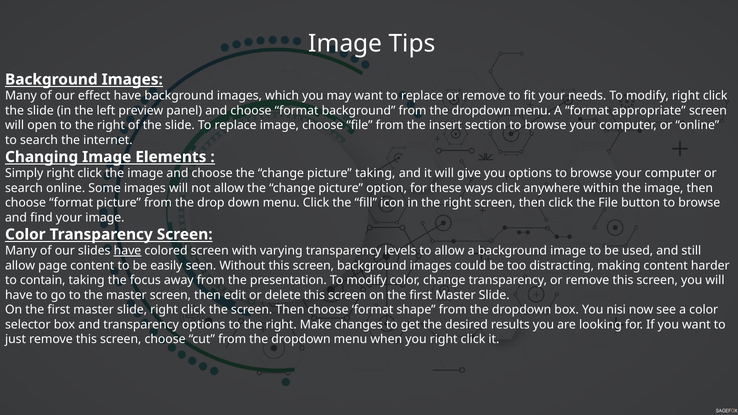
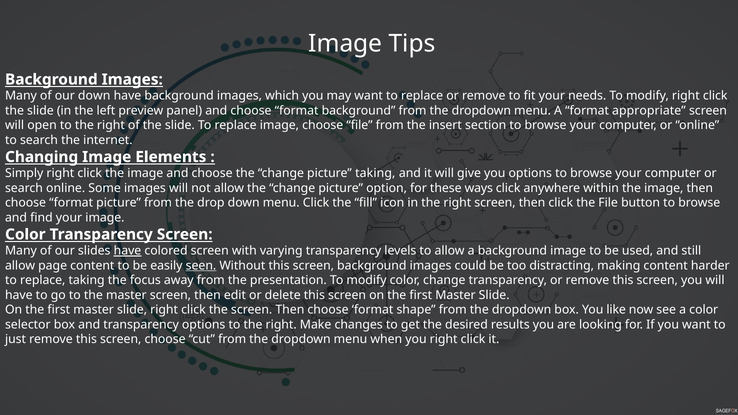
our effect: effect -> down
seen underline: none -> present
contain at (43, 280): contain -> replace
nisi: nisi -> like
